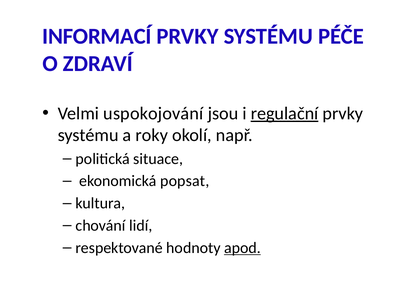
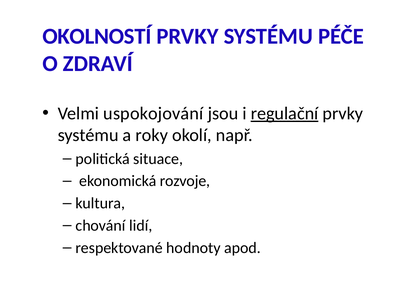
INFORMACÍ: INFORMACÍ -> OKOLNOSTÍ
popsat: popsat -> rozvoje
apod underline: present -> none
